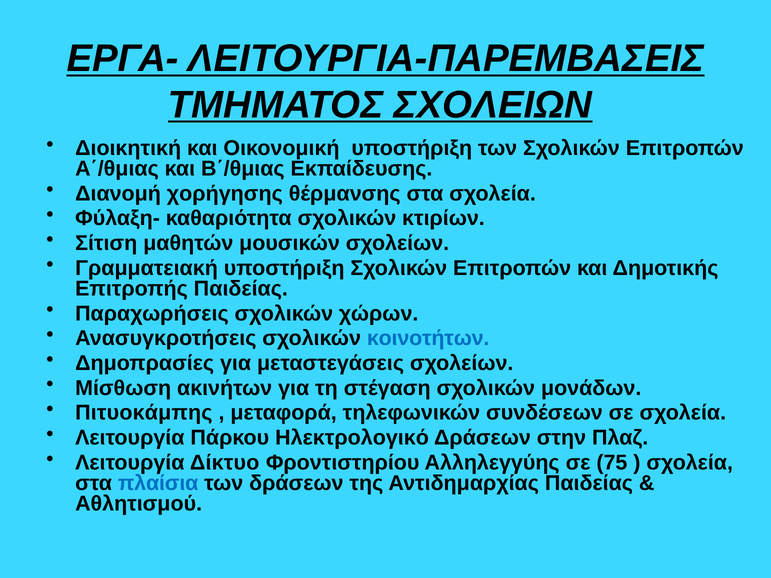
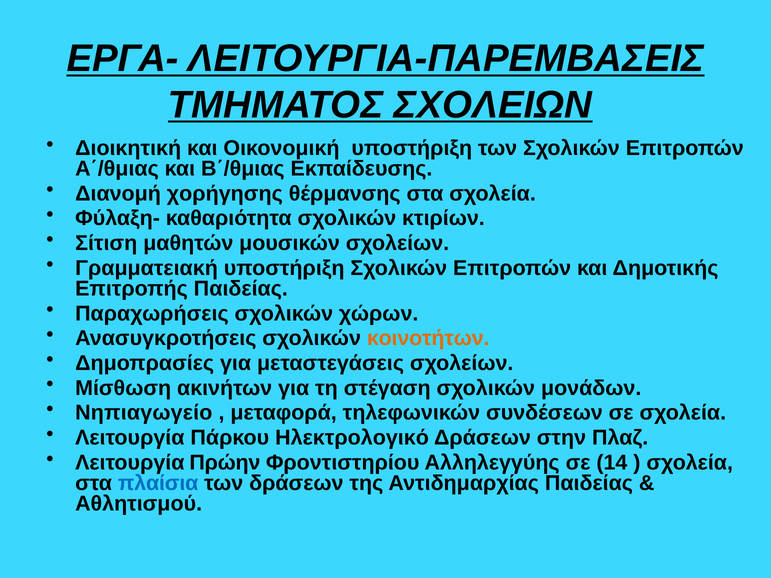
κοινοτήτων colour: blue -> orange
Πιτυοκάμπης: Πιτυοκάμπης -> Νηπιαγωγείο
Δίκτυο: Δίκτυο -> Πρώην
75: 75 -> 14
